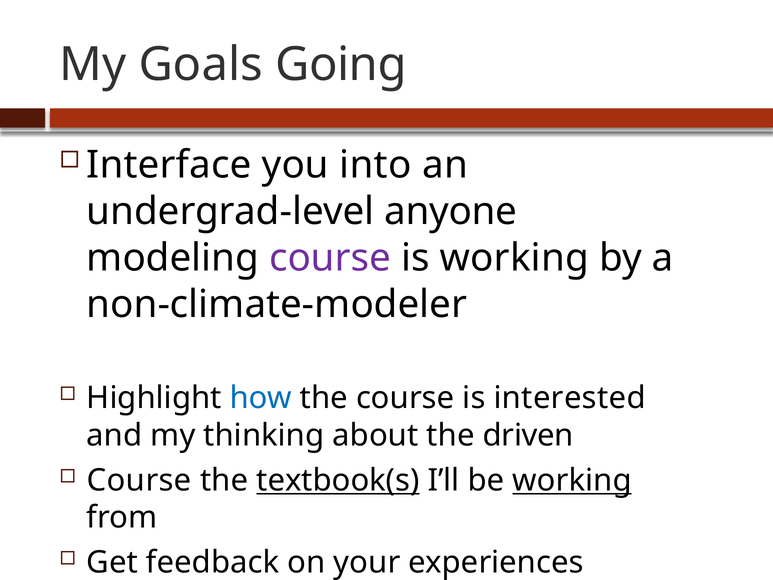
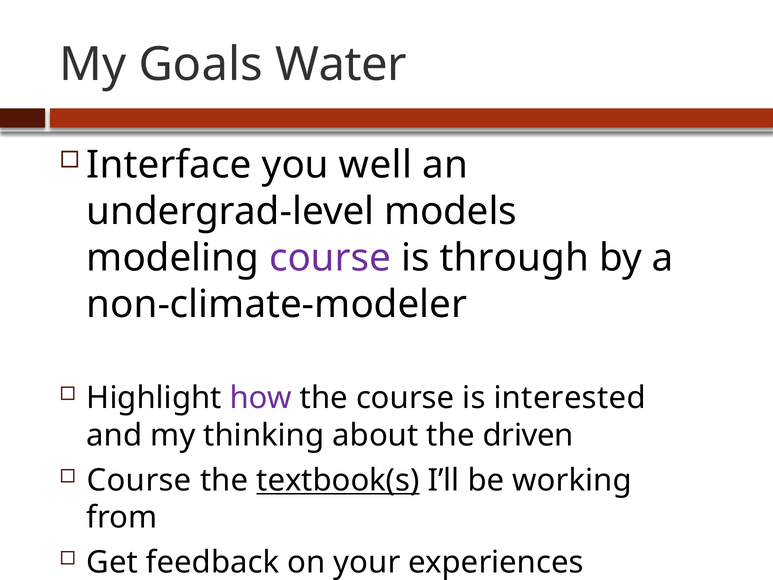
Going: Going -> Water
into: into -> well
anyone: anyone -> models
is working: working -> through
how colour: blue -> purple
working at (572, 480) underline: present -> none
